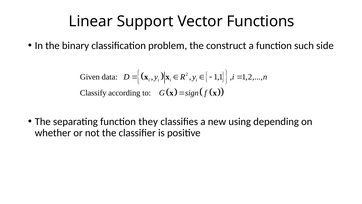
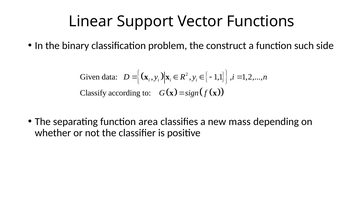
they: they -> area
using: using -> mass
